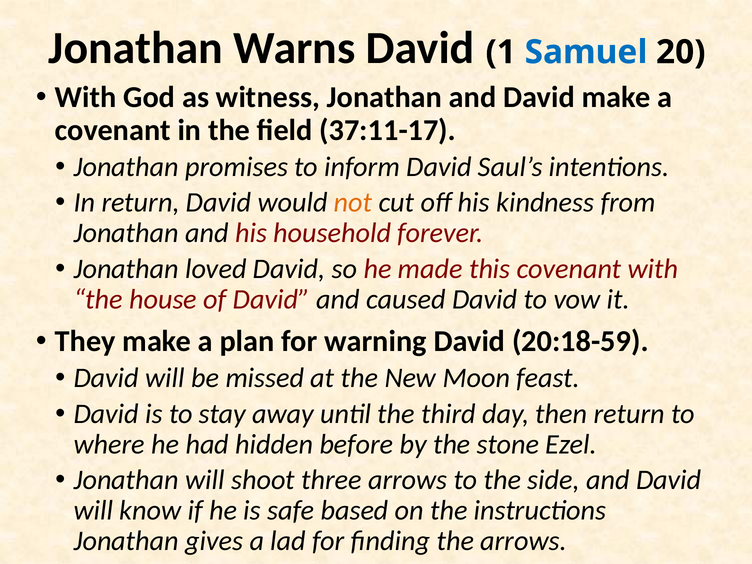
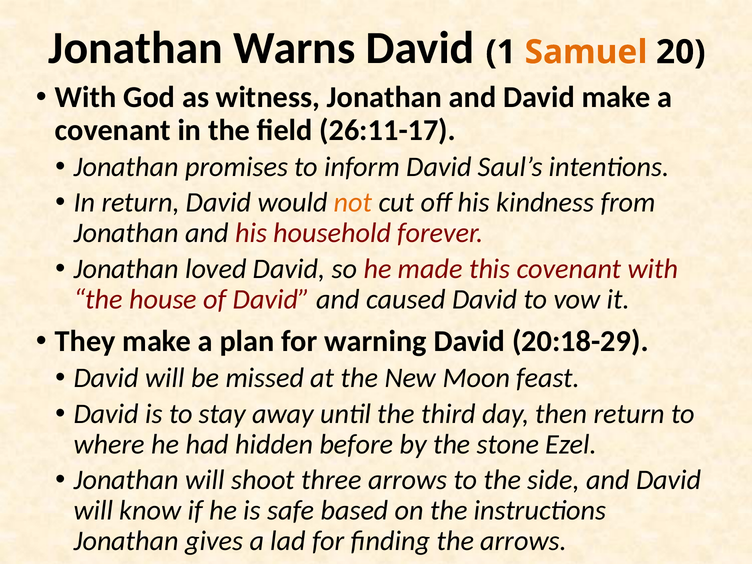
Samuel colour: blue -> orange
37:11-17: 37:11-17 -> 26:11-17
20:18-59: 20:18-59 -> 20:18-29
